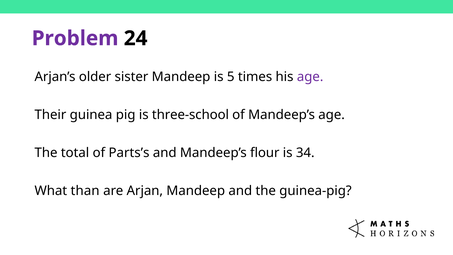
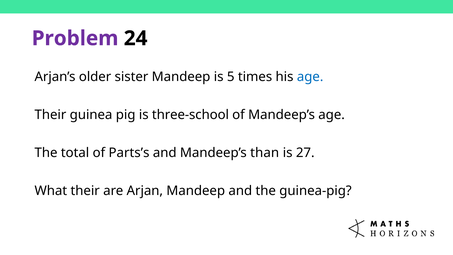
age at (310, 77) colour: purple -> blue
flour: flour -> than
34: 34 -> 27
What than: than -> their
